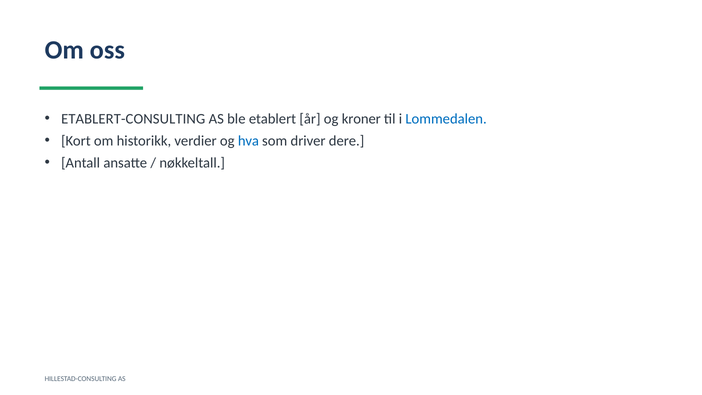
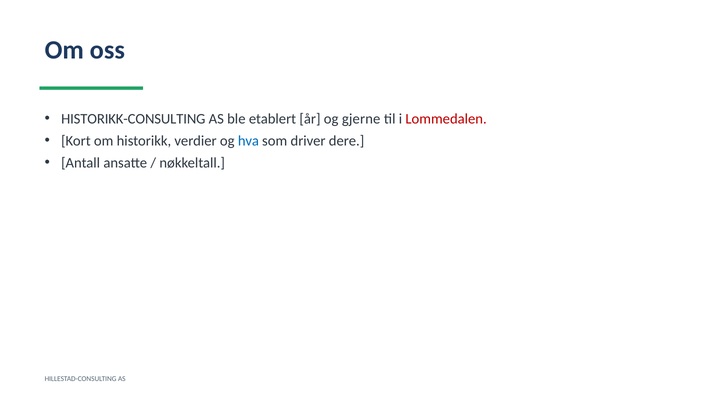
ETABLERT-CONSULTING: ETABLERT-CONSULTING -> HISTORIKK-CONSULTING
kroner: kroner -> gjerne
Lommedalen colour: blue -> red
